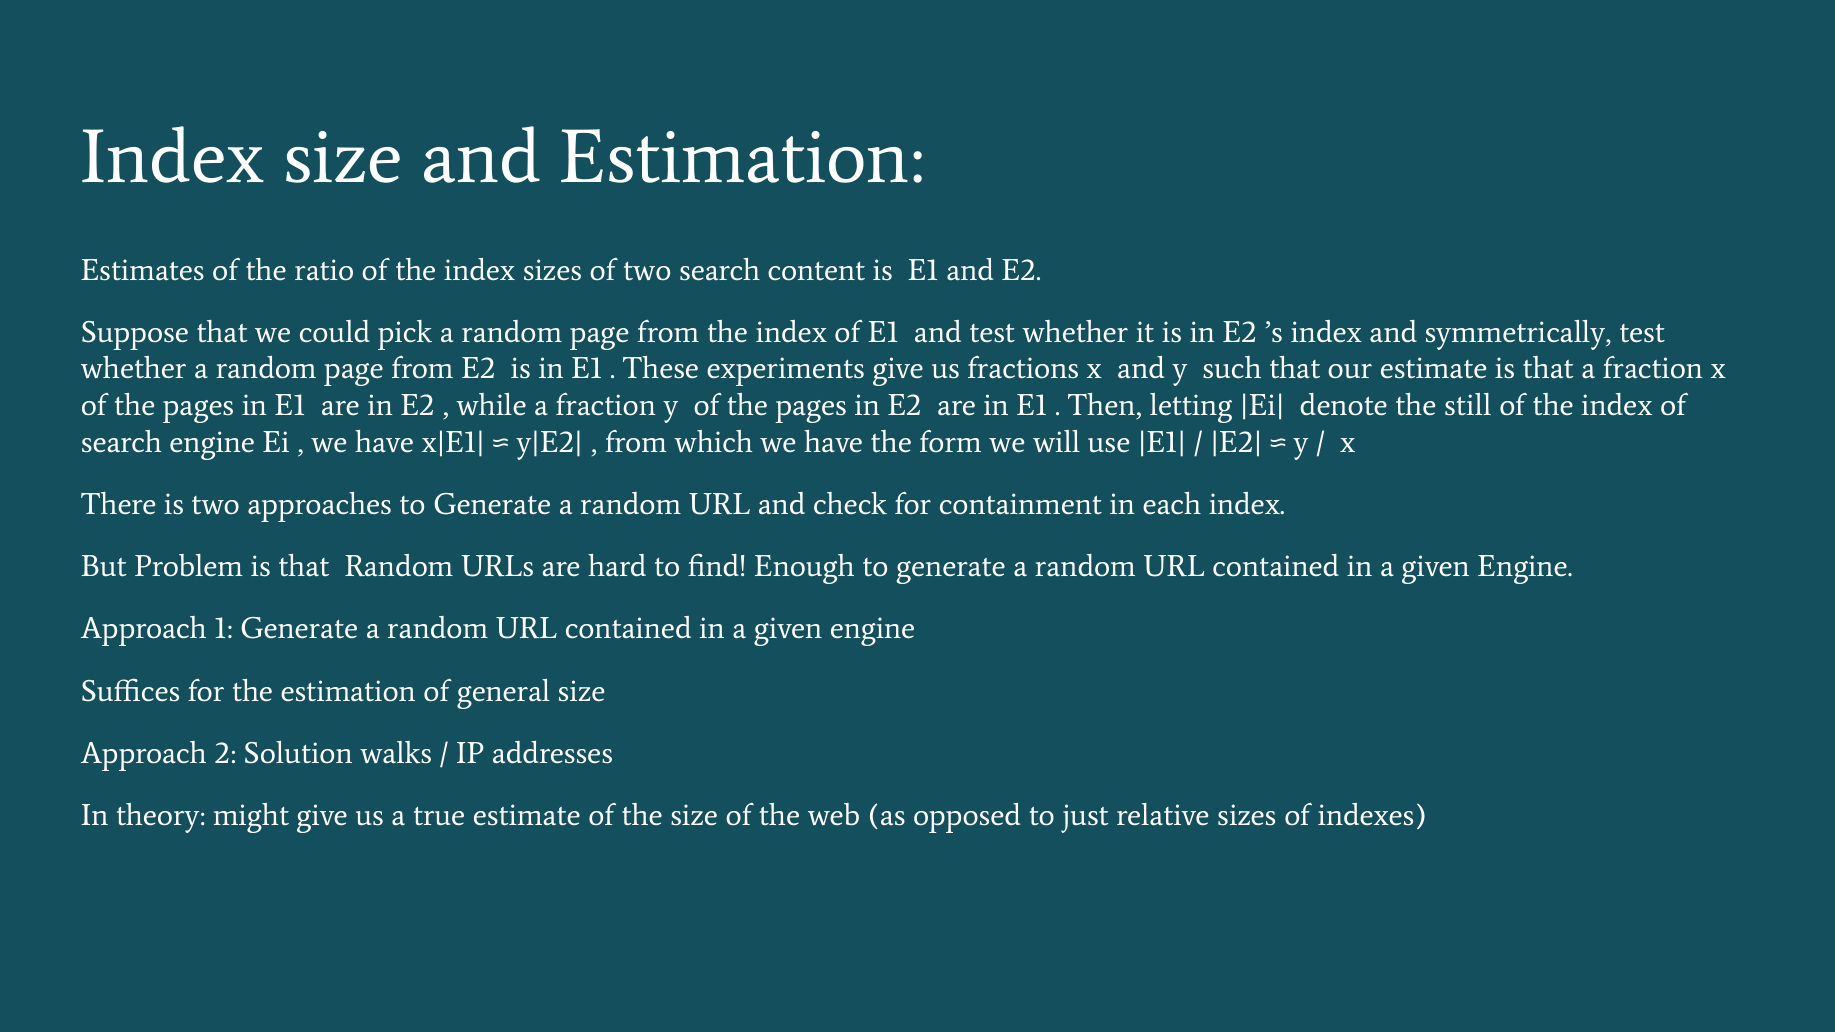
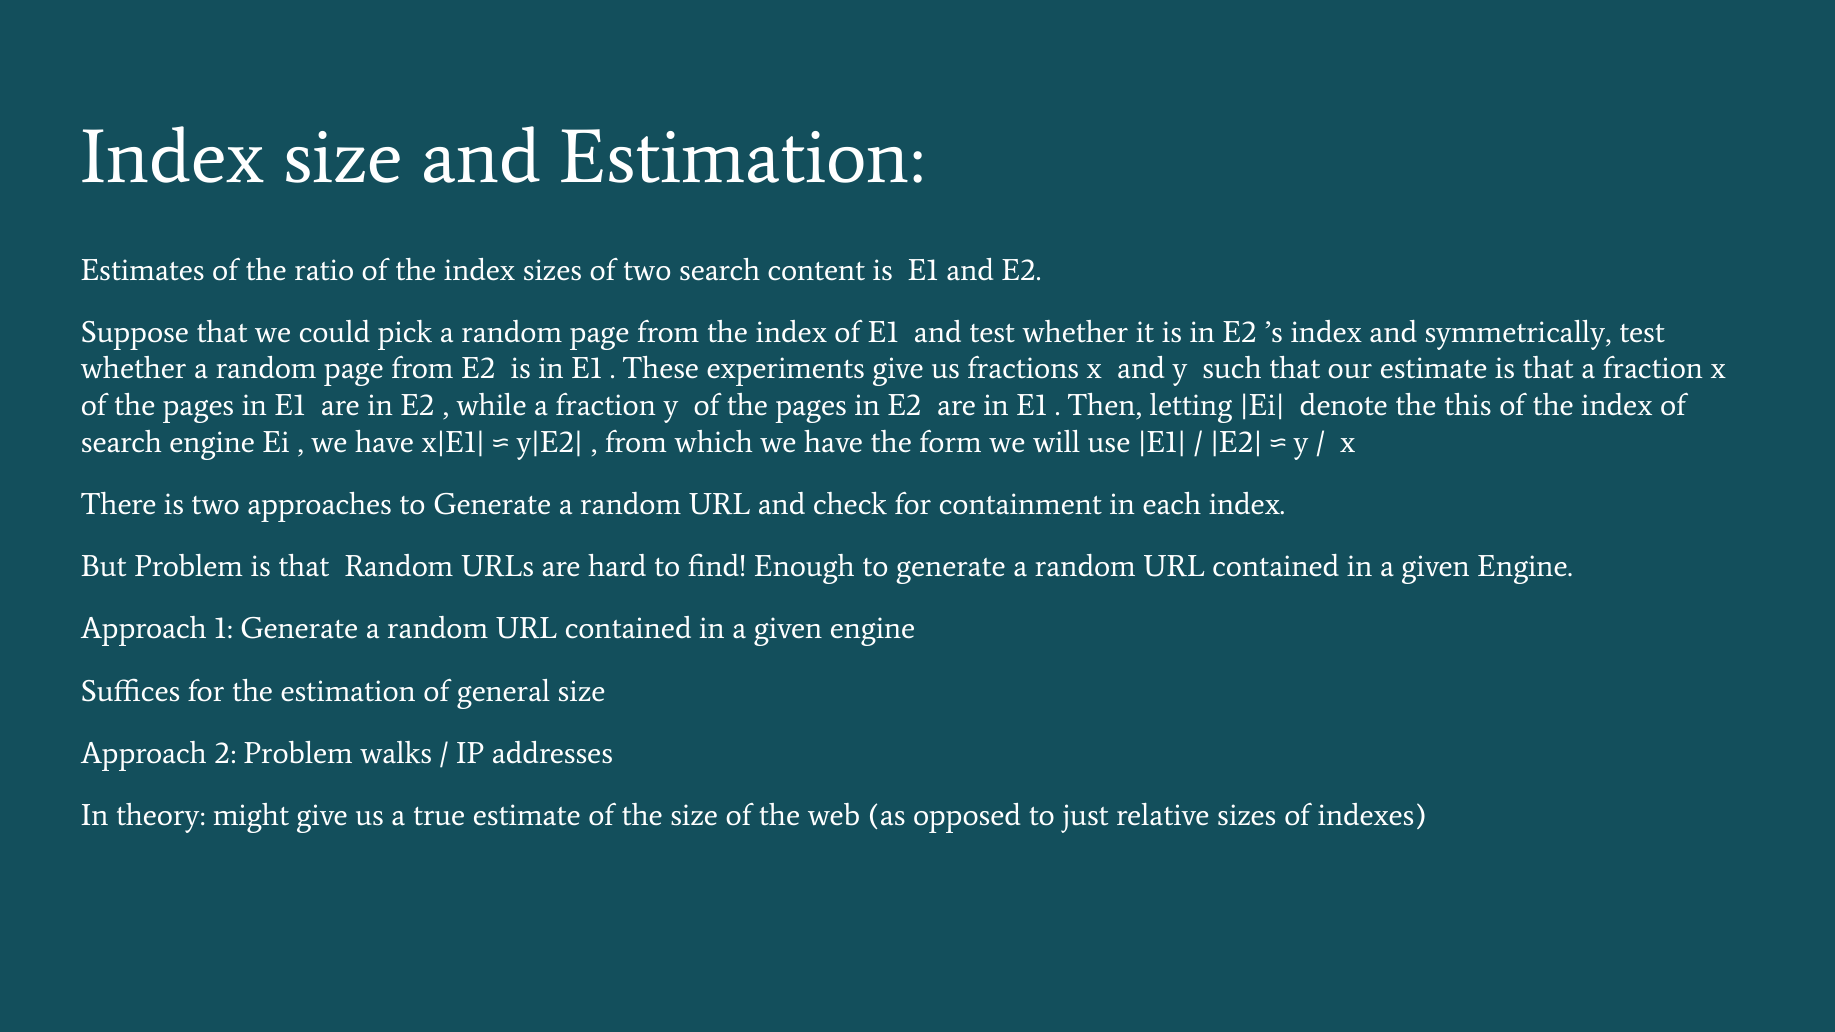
still: still -> this
2 Solution: Solution -> Problem
